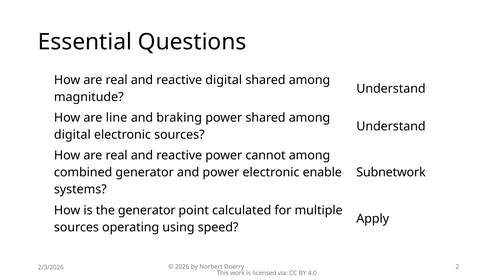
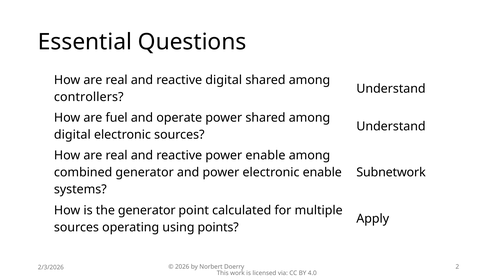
magnitude: magnitude -> controllers
line: line -> fuel
braking: braking -> operate
power cannot: cannot -> enable
speed: speed -> points
